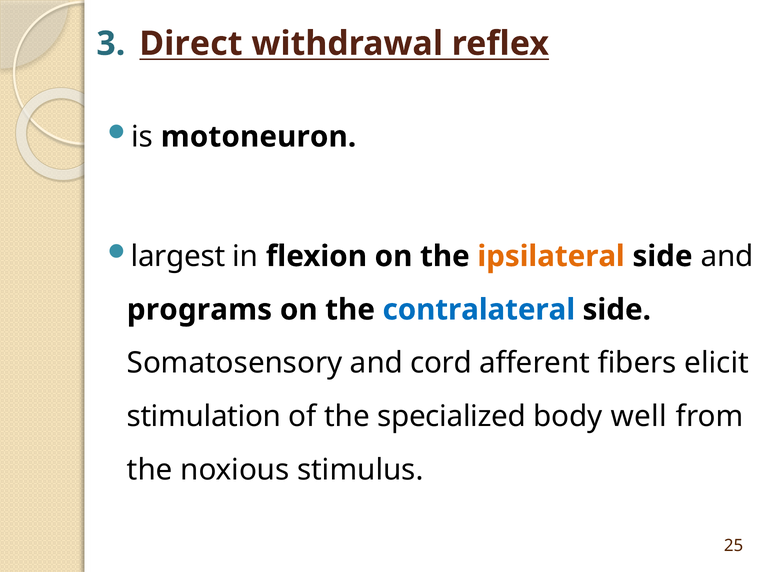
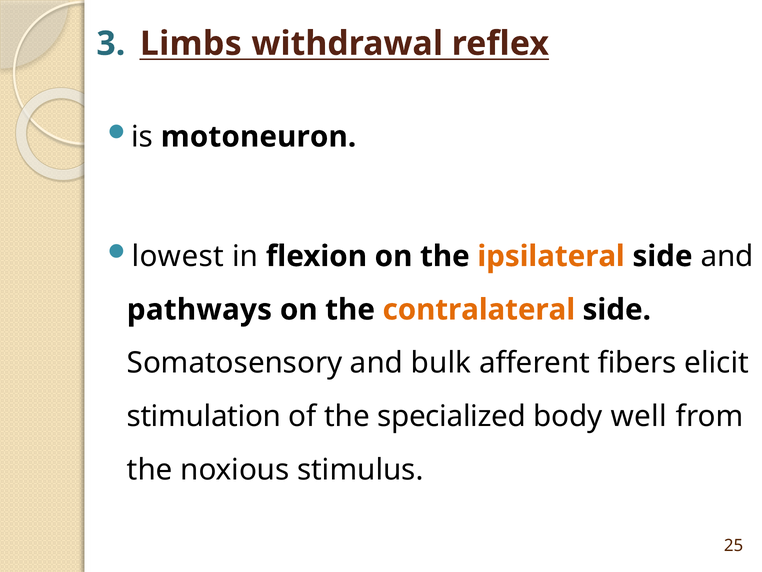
Direct: Direct -> Limbs
largest: largest -> lowest
programs: programs -> pathways
contralateral colour: blue -> orange
cord: cord -> bulk
